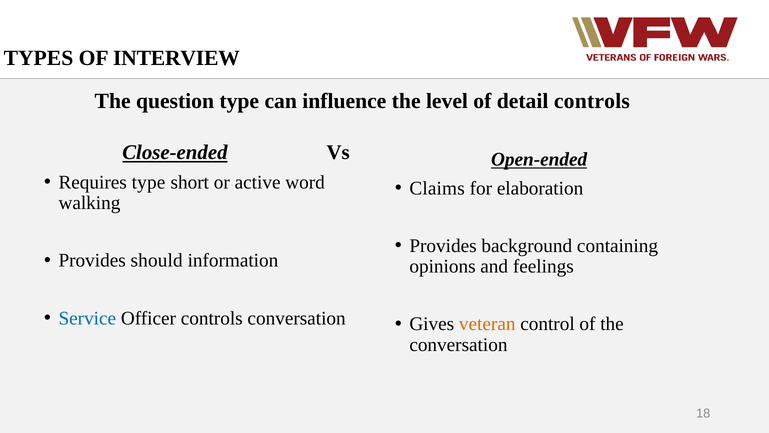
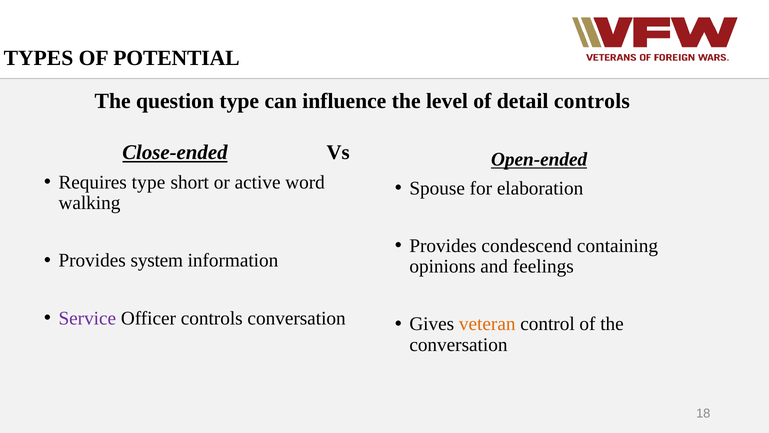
INTERVIEW: INTERVIEW -> POTENTIAL
Claims: Claims -> Spouse
background: background -> condescend
should: should -> system
Service colour: blue -> purple
